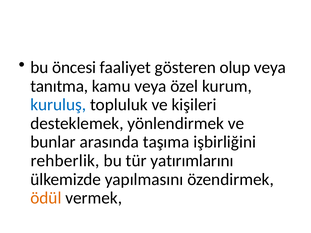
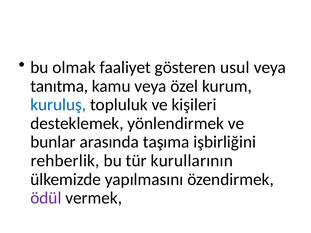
öncesi: öncesi -> olmak
olup: olup -> usul
yatırımlarını: yatırımlarını -> kurullarının
ödül colour: orange -> purple
